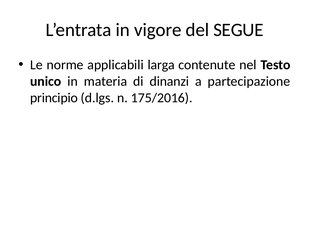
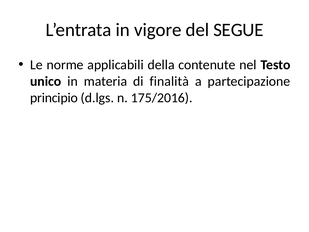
larga: larga -> della
dinanzi: dinanzi -> finalità
